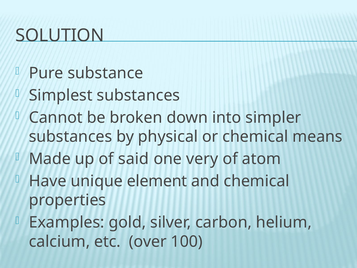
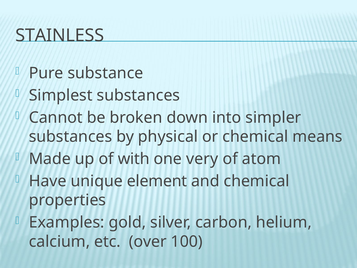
SOLUTION: SOLUTION -> STAINLESS
said: said -> with
